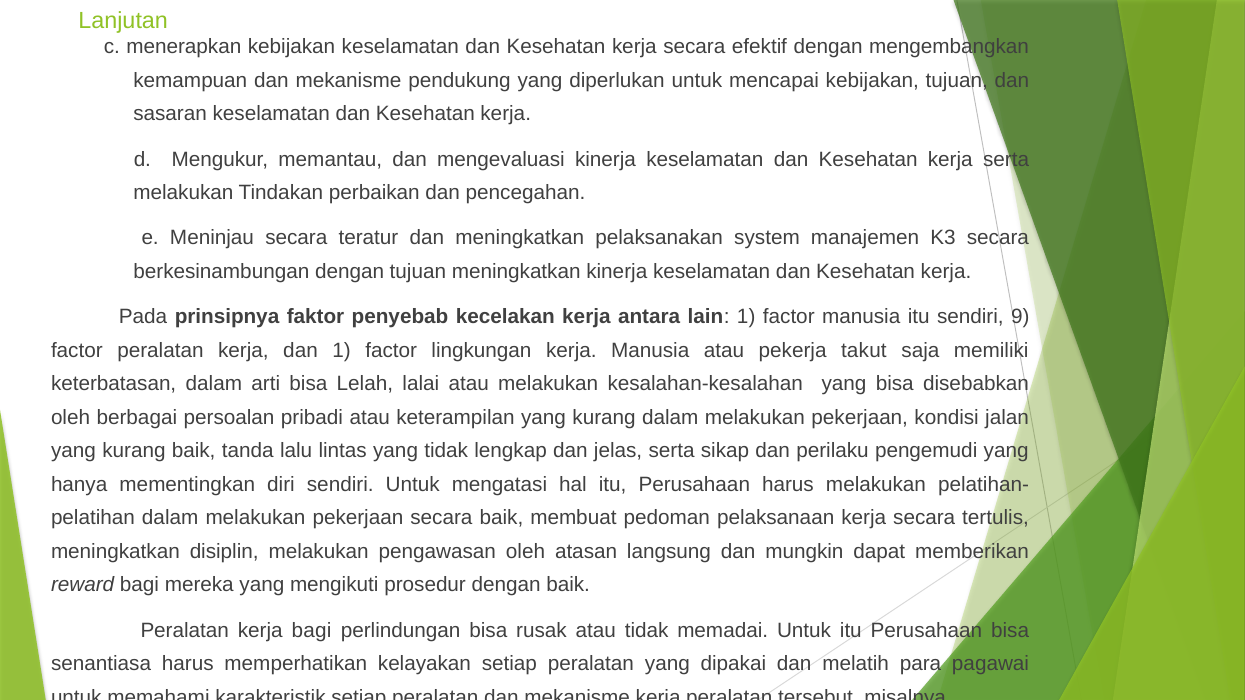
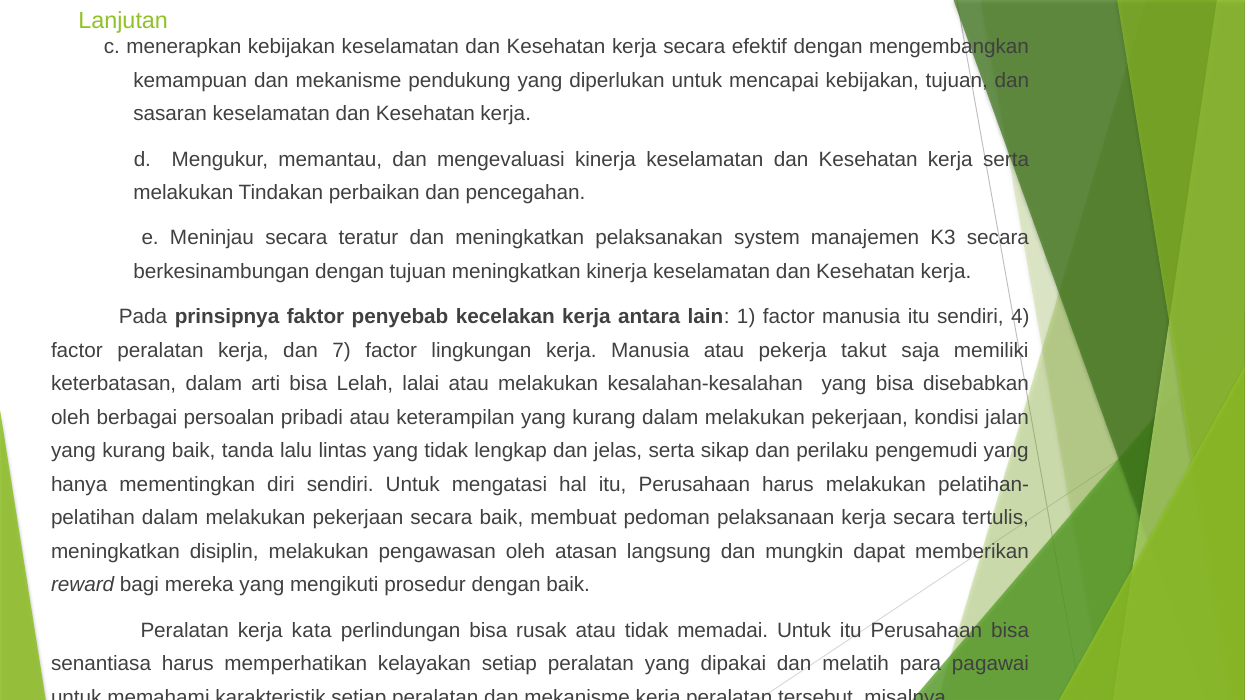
9: 9 -> 4
dan 1: 1 -> 7
kerja bagi: bagi -> kata
